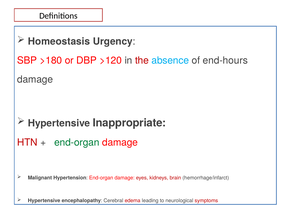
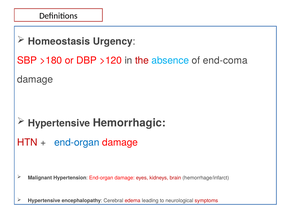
end-hours: end-hours -> end-coma
Inappropriate: Inappropriate -> Hemorrhagic
end-organ at (77, 143) colour: green -> blue
